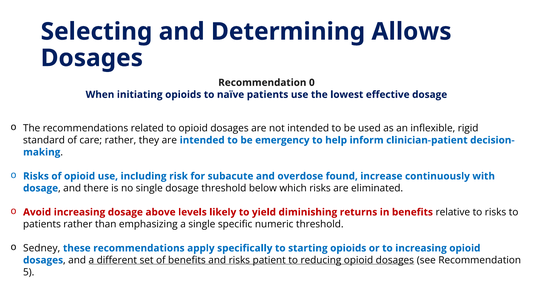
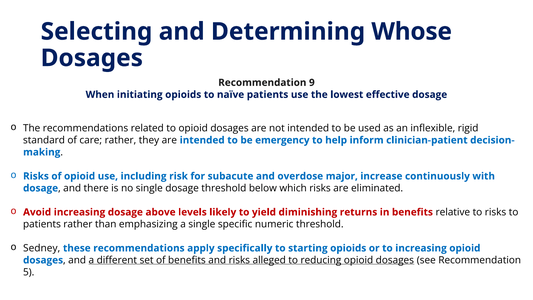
Allows: Allows -> Whose
0: 0 -> 9
found: found -> major
patient: patient -> alleged
